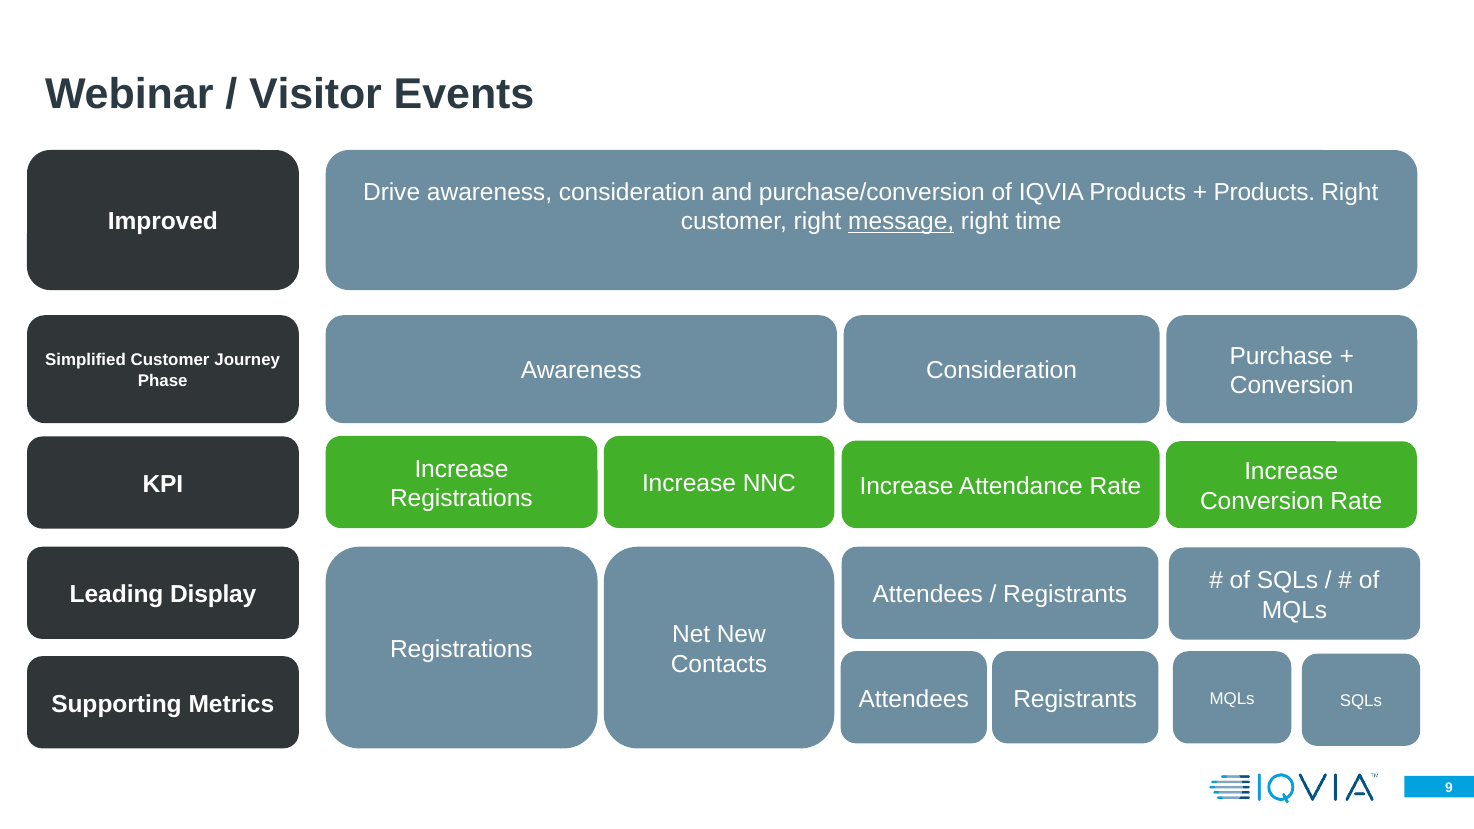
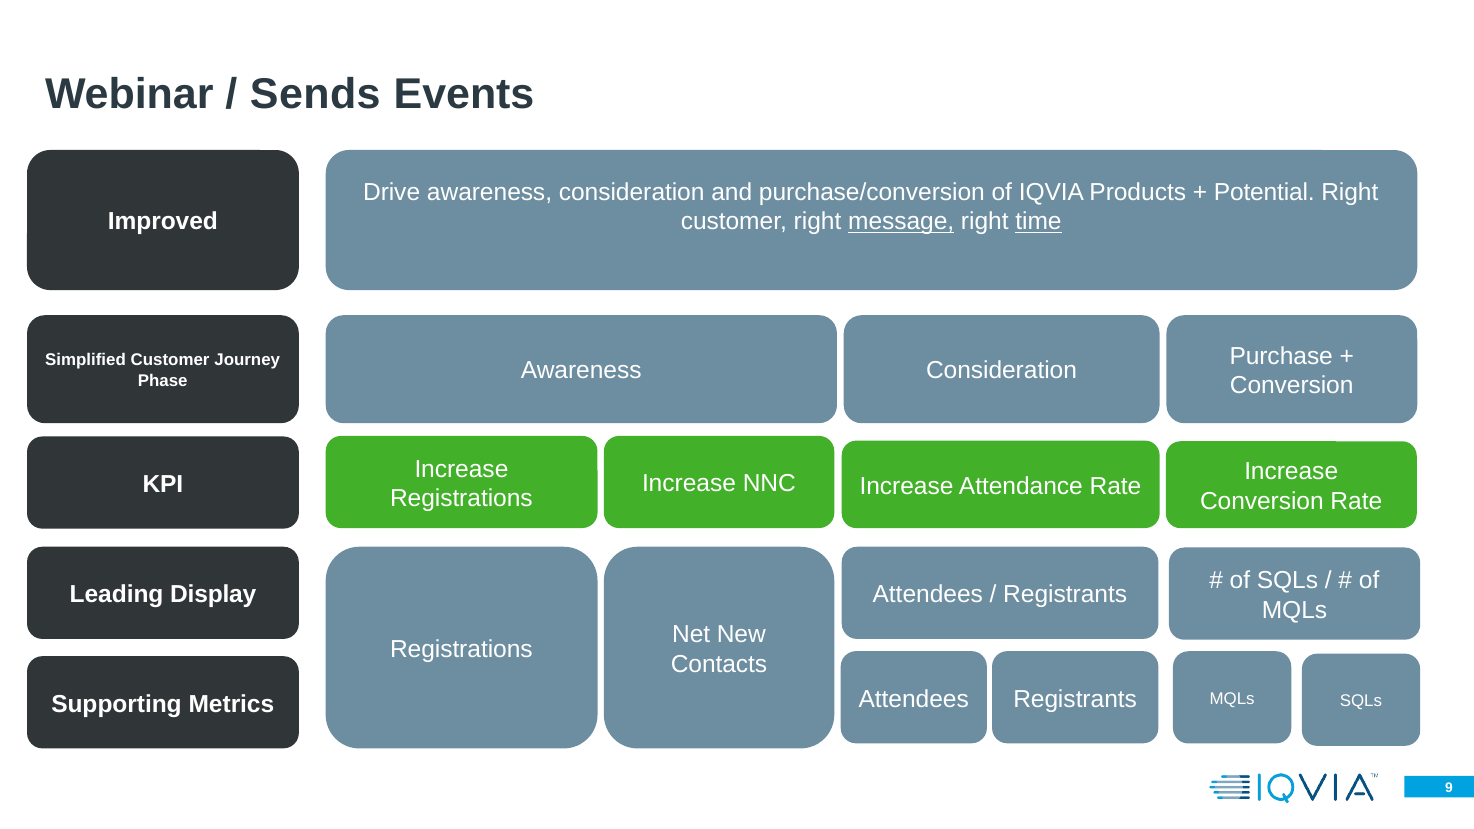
Visitor: Visitor -> Sends
Products at (1264, 192): Products -> Potential
time underline: none -> present
